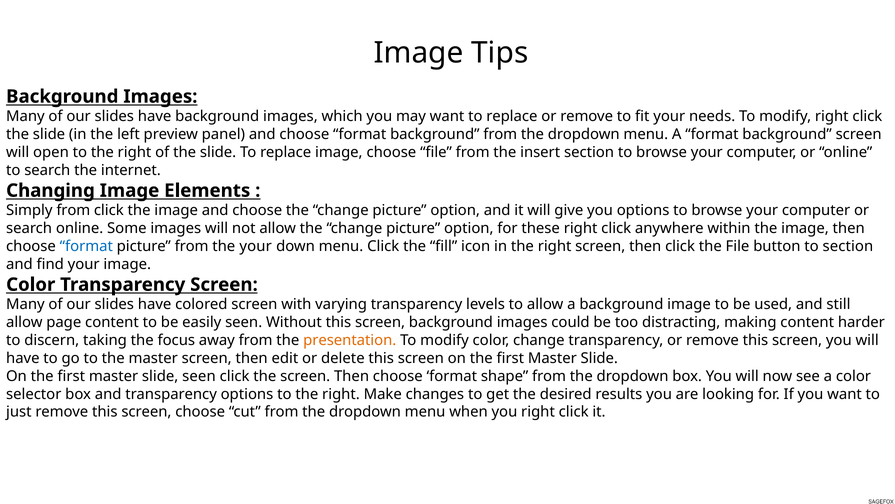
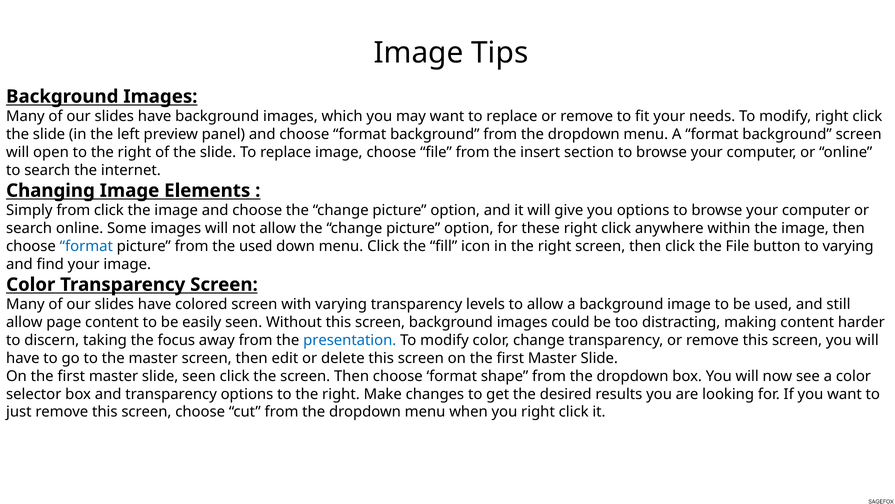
the your: your -> used
to section: section -> varying
presentation colour: orange -> blue
